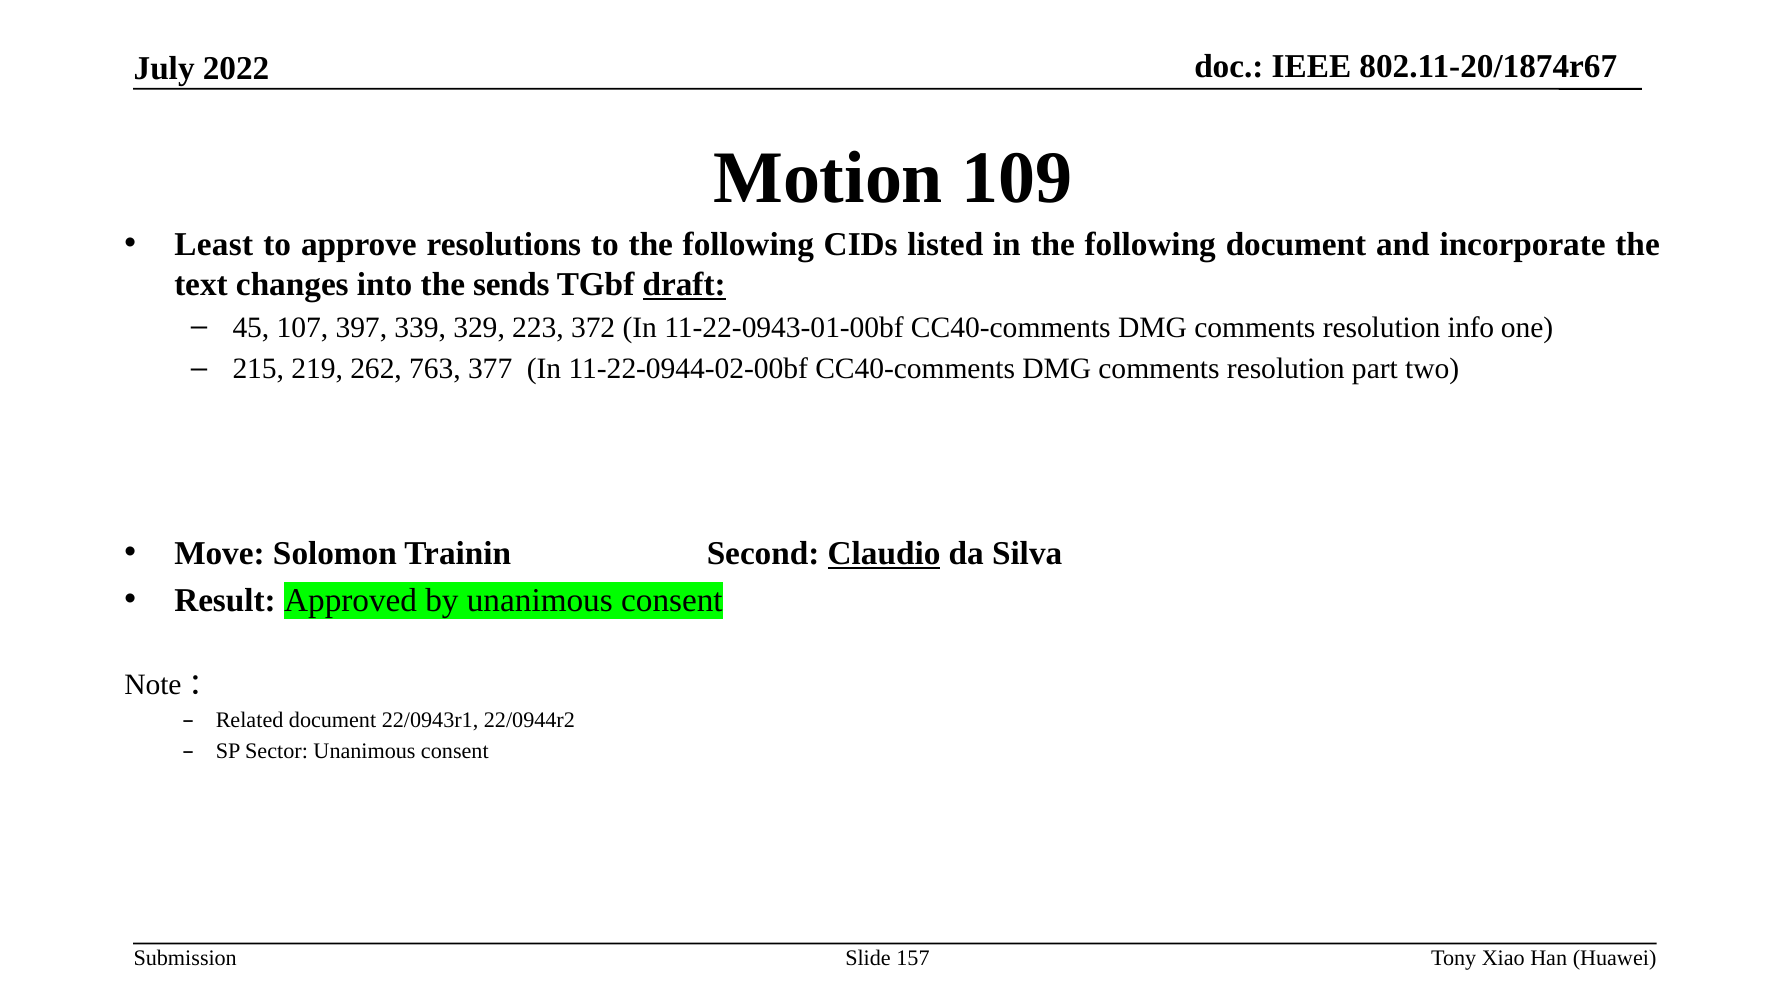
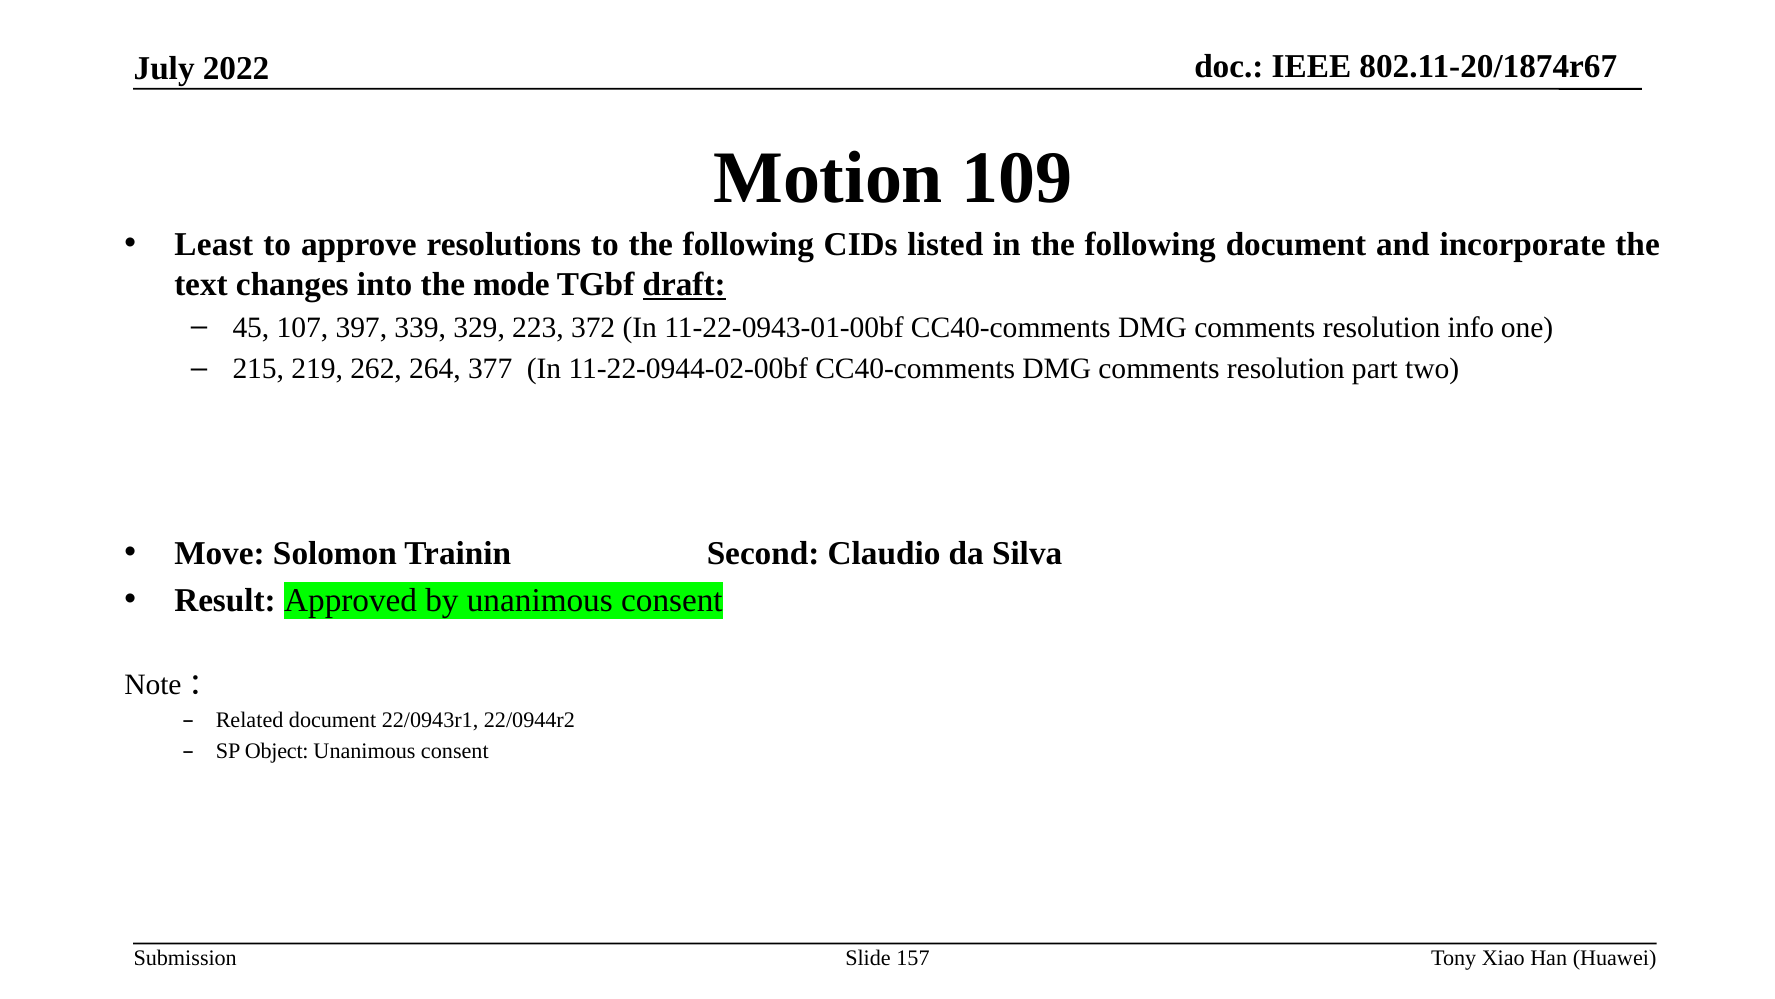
sends: sends -> mode
763: 763 -> 264
Claudio underline: present -> none
Sector: Sector -> Object
